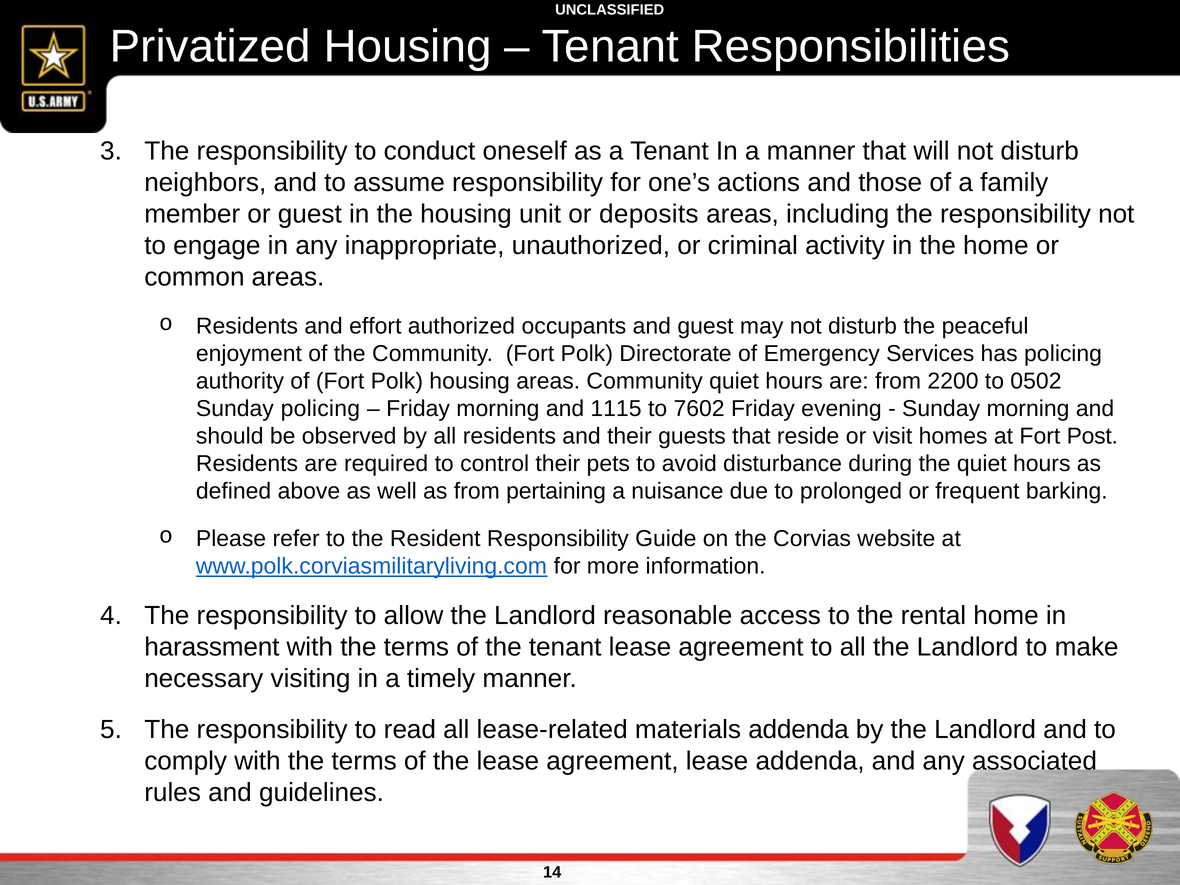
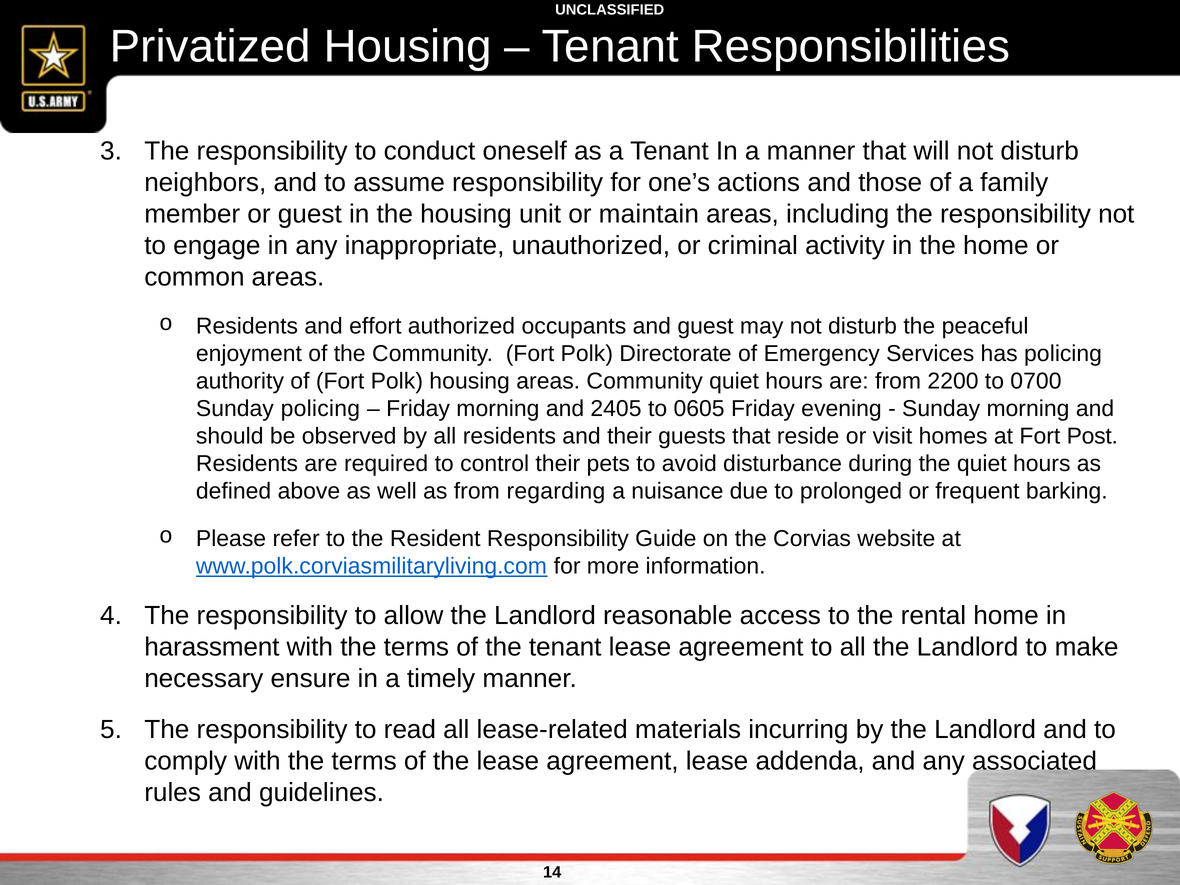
deposits: deposits -> maintain
0502: 0502 -> 0700
1115: 1115 -> 2405
7602: 7602 -> 0605
pertaining: pertaining -> regarding
visiting: visiting -> ensure
materials addenda: addenda -> incurring
